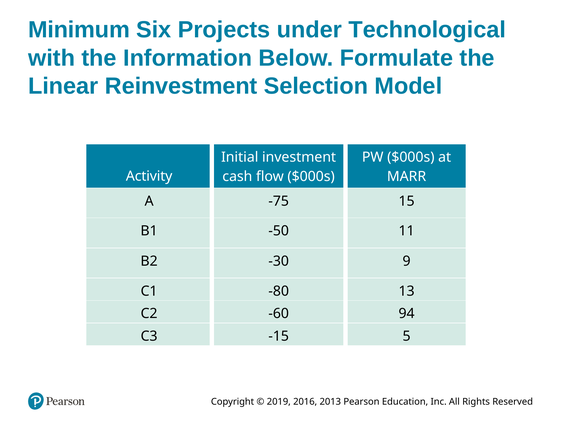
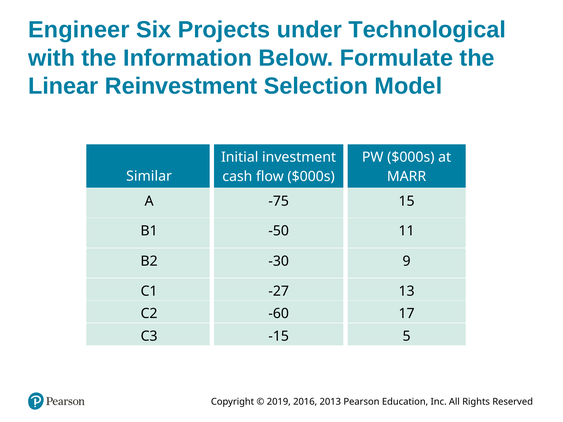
Minimum: Minimum -> Engineer
Activity: Activity -> Similar
-80: -80 -> -27
94: 94 -> 17
